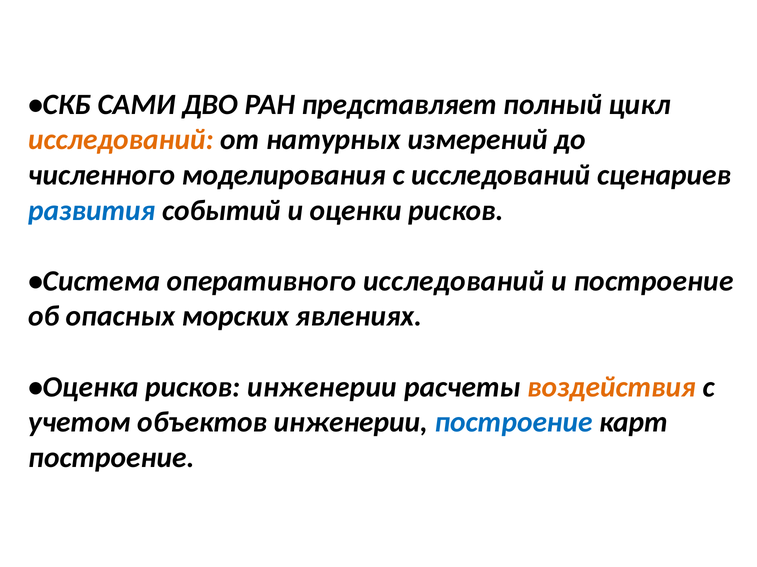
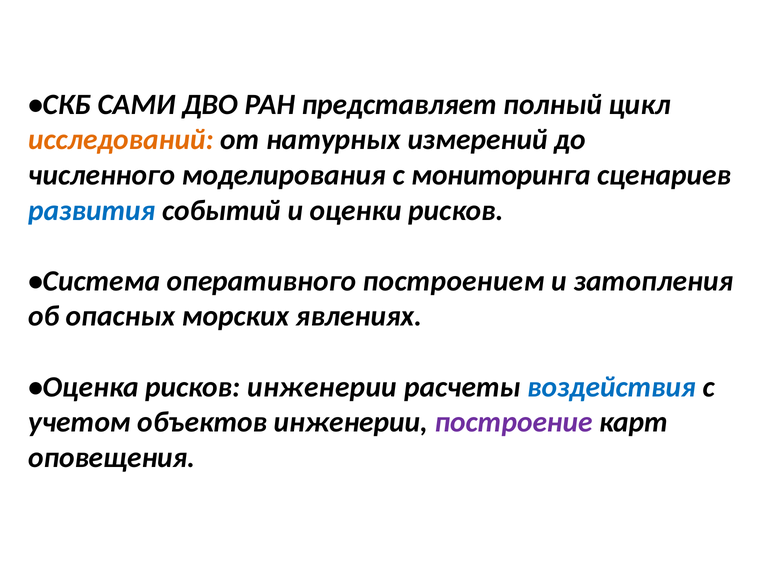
с исследований: исследований -> мониторинга
оперативного исследований: исследований -> построением
и построение: построение -> затопления
воздействия colour: orange -> blue
построение at (514, 423) colour: blue -> purple
построение at (112, 458): построение -> оповещения
